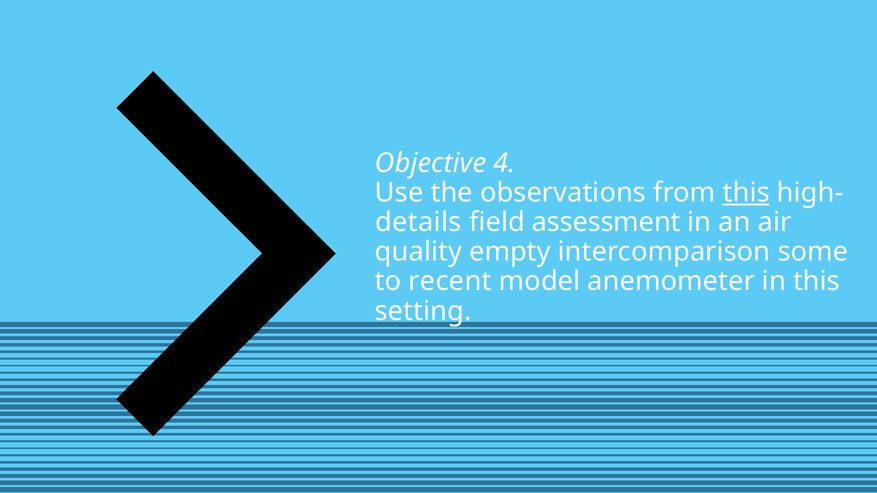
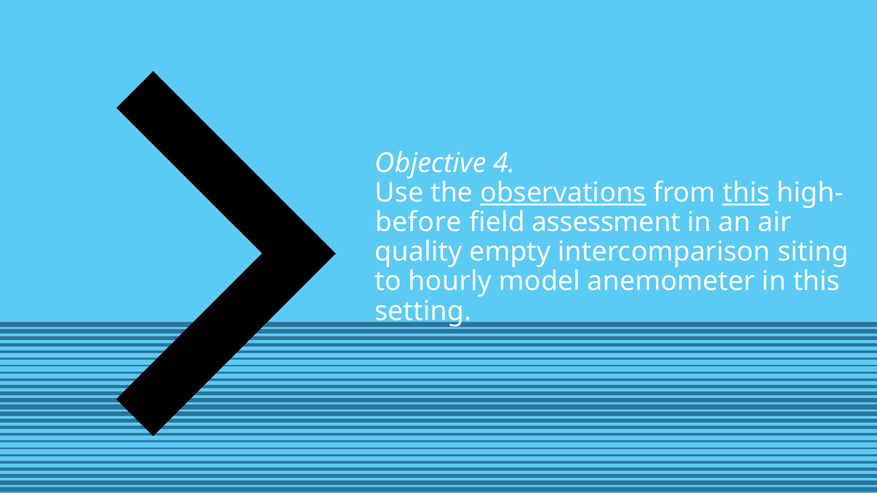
observations underline: none -> present
details: details -> before
some: some -> siting
recent: recent -> hourly
